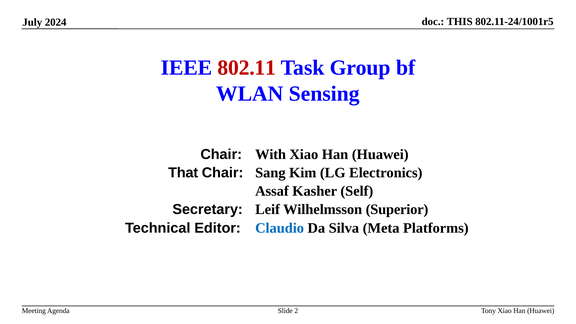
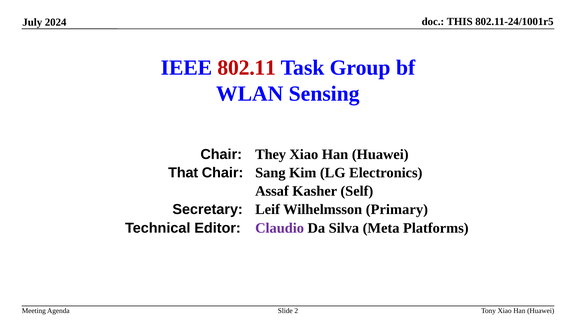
With: With -> They
Superior: Superior -> Primary
Claudio colour: blue -> purple
